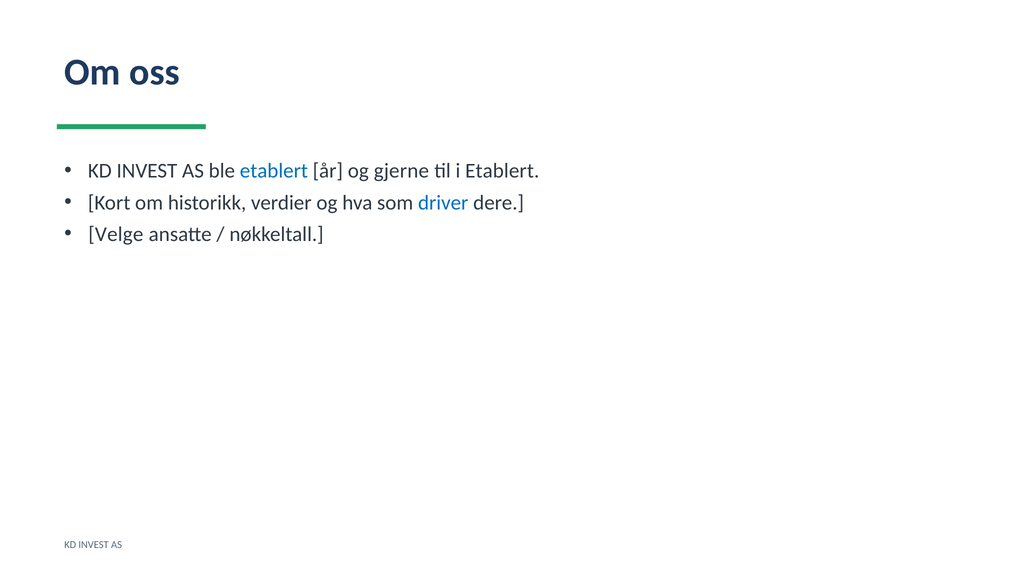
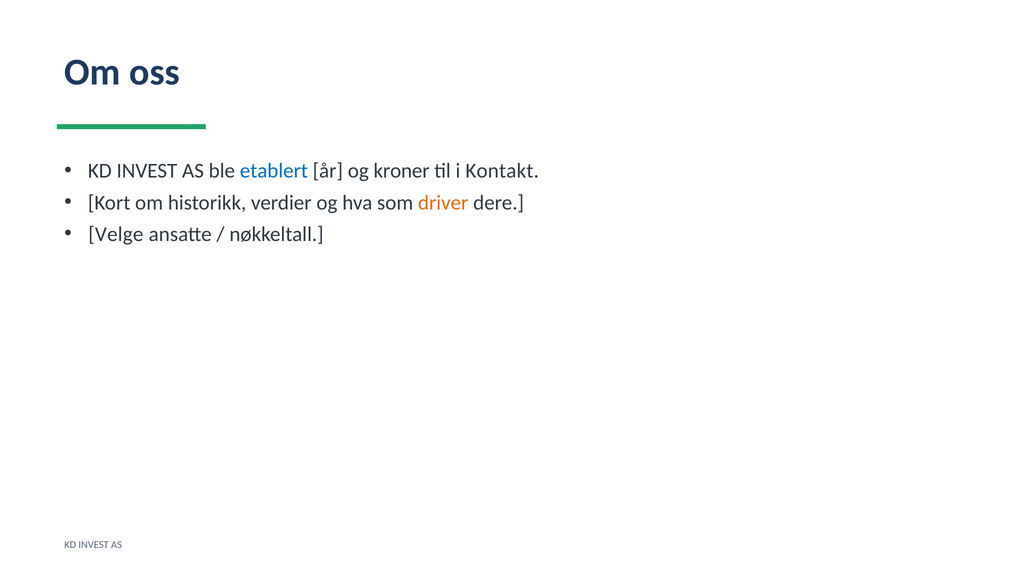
gjerne: gjerne -> kroner
i Etablert: Etablert -> Kontakt
driver colour: blue -> orange
